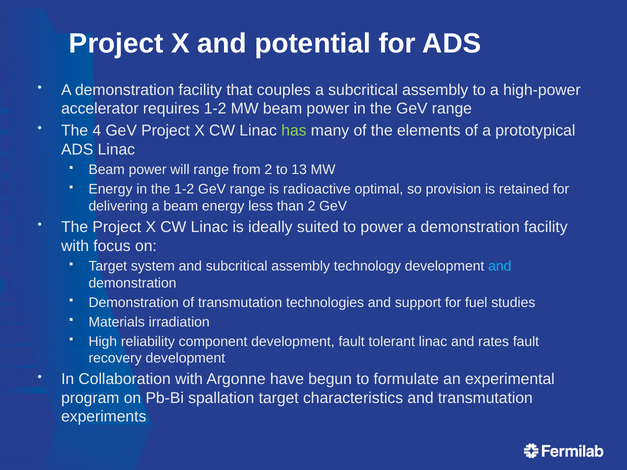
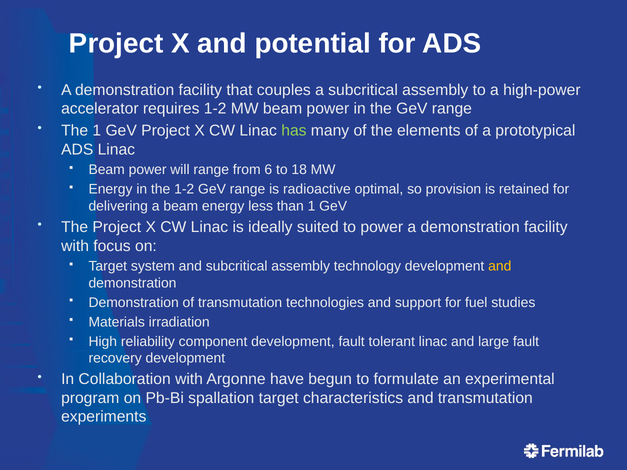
The 4: 4 -> 1
from 2: 2 -> 6
13: 13 -> 18
than 2: 2 -> 1
and at (500, 266) colour: light blue -> yellow
rates: rates -> large
